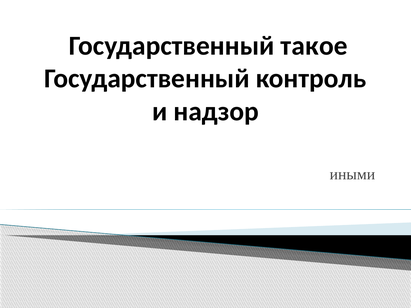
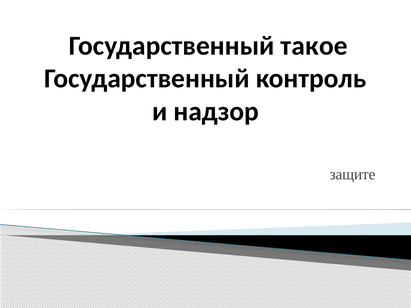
иными: иными -> защите
